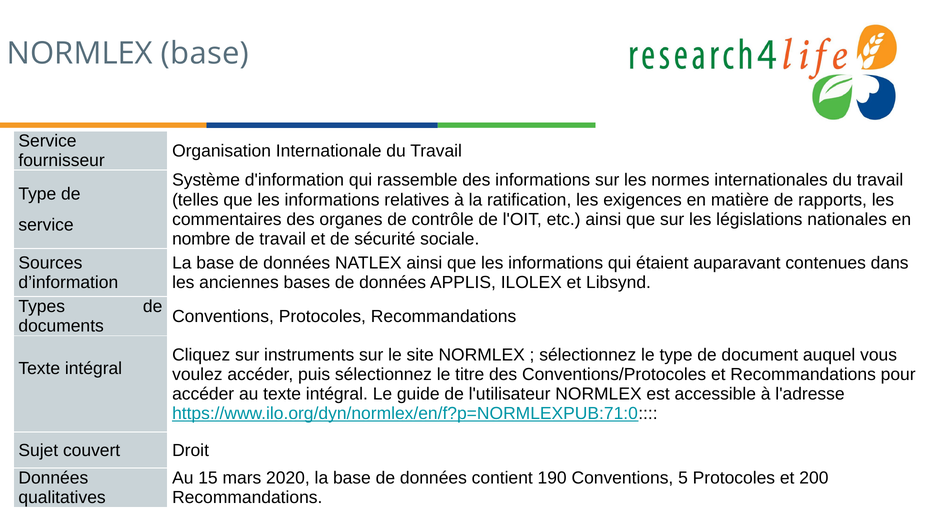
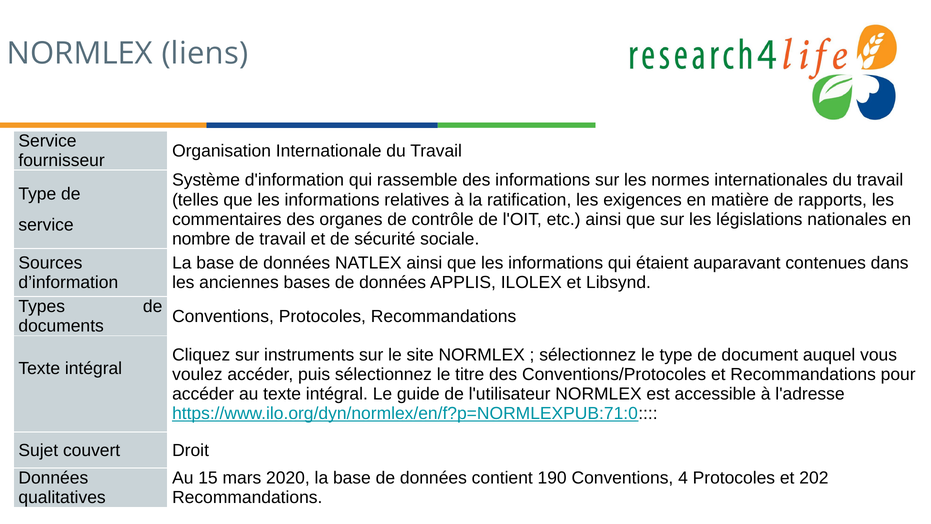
NORMLEX base: base -> liens
5: 5 -> 4
200: 200 -> 202
